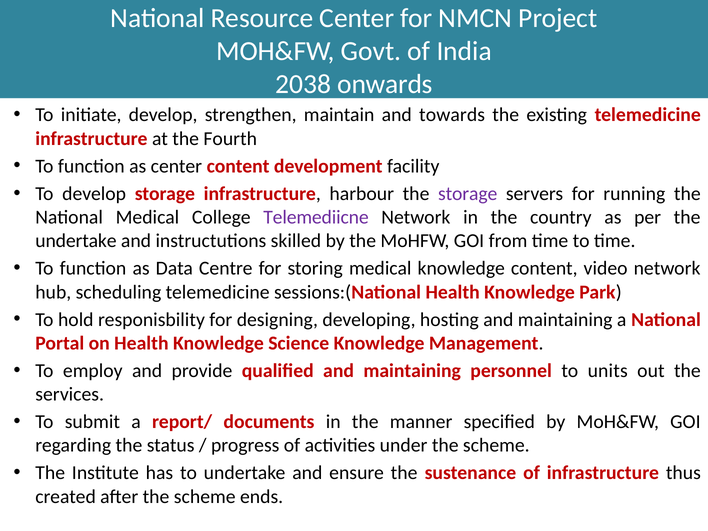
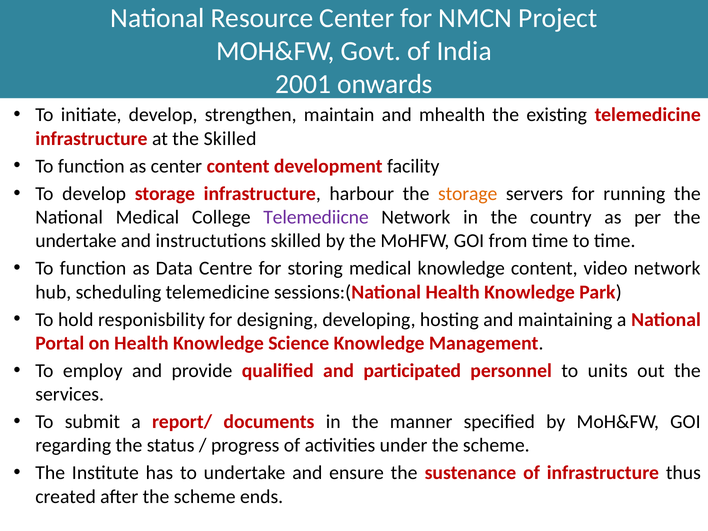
2038: 2038 -> 2001
towards: towards -> mhealth
the Fourth: Fourth -> Skilled
storage at (468, 194) colour: purple -> orange
qualified and maintaining: maintaining -> participated
